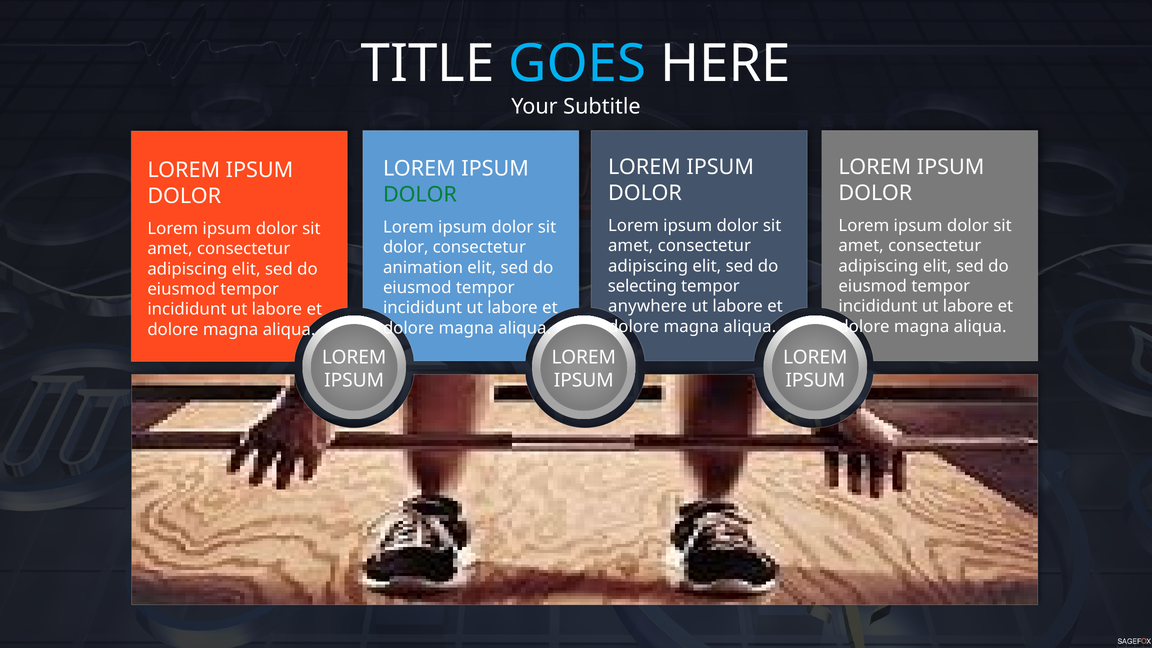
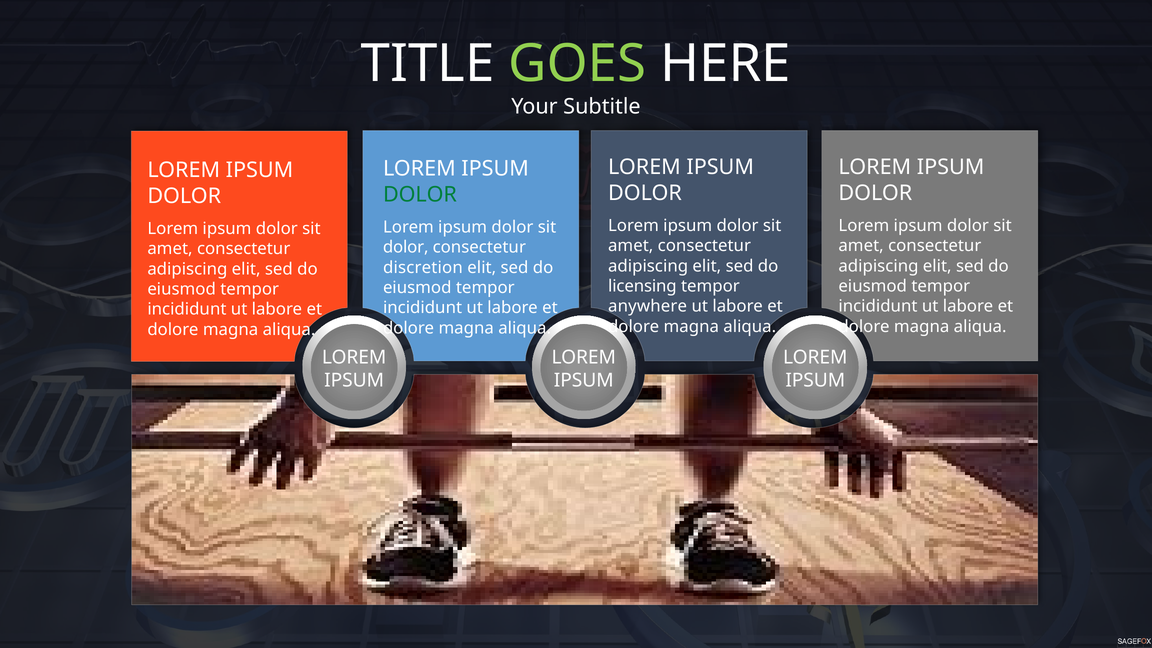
GOES colour: light blue -> light green
animation: animation -> discretion
selecting: selecting -> licensing
